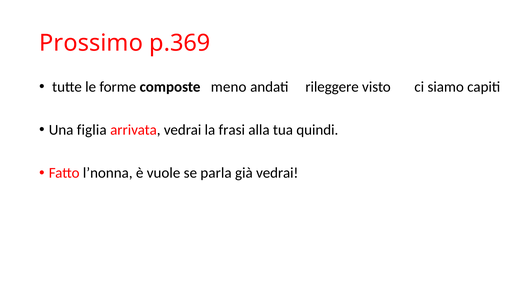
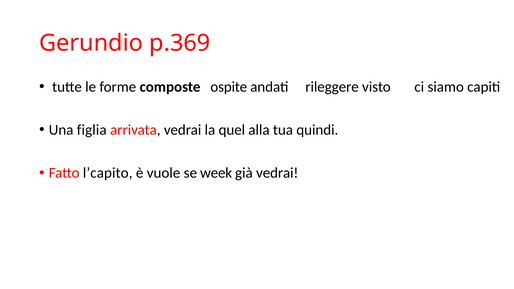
Prossimo: Prossimo -> Gerundio
meno: meno -> ospite
frasi: frasi -> quel
l’nonna: l’nonna -> l’capito
parla: parla -> week
